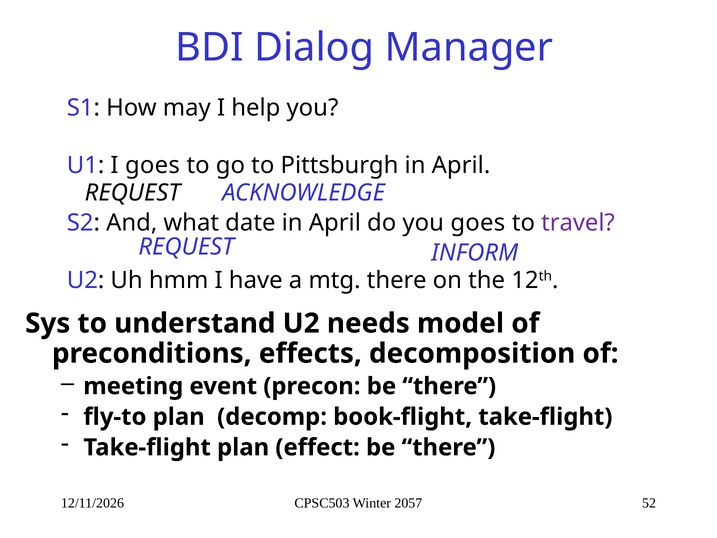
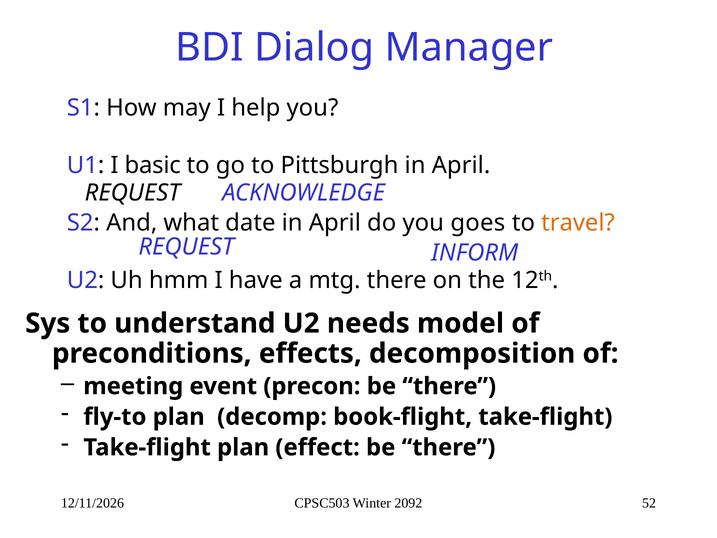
I goes: goes -> basic
travel colour: purple -> orange
2057: 2057 -> 2092
